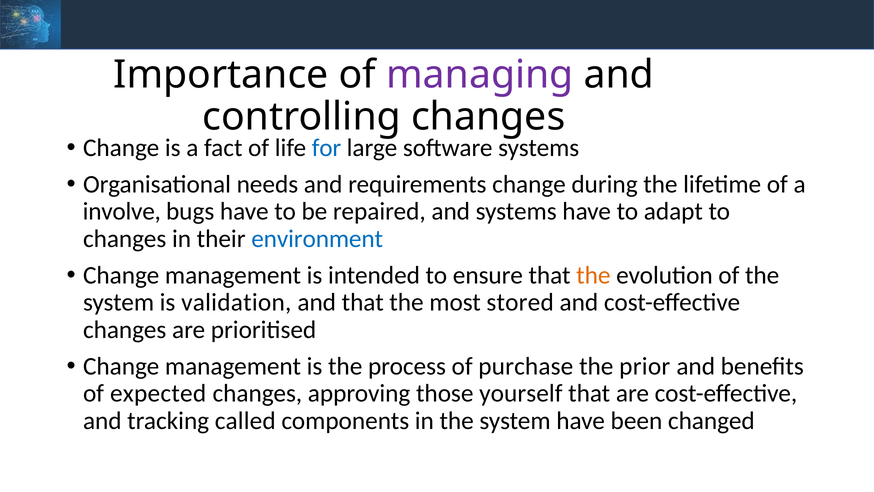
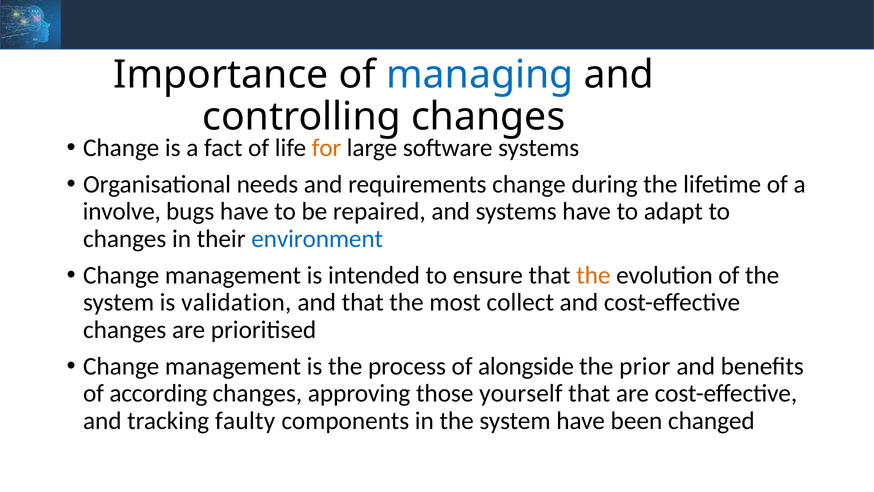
managing colour: purple -> blue
for colour: blue -> orange
stored: stored -> collect
purchase: purchase -> alongside
expected: expected -> according
called: called -> faulty
